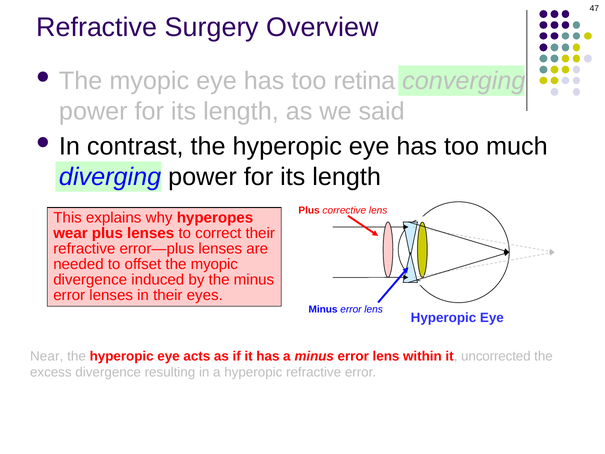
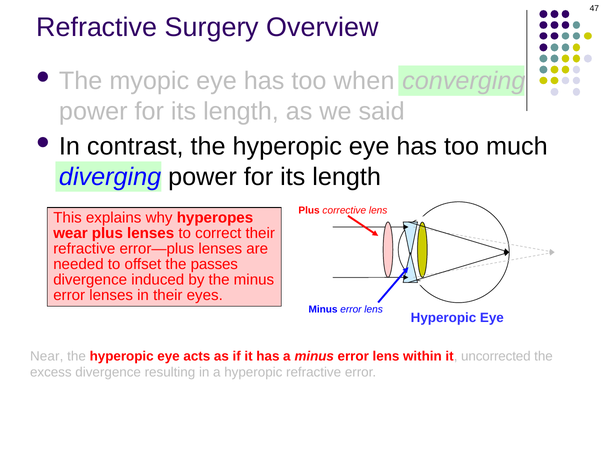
retina: retina -> when
offset the myopic: myopic -> passes
